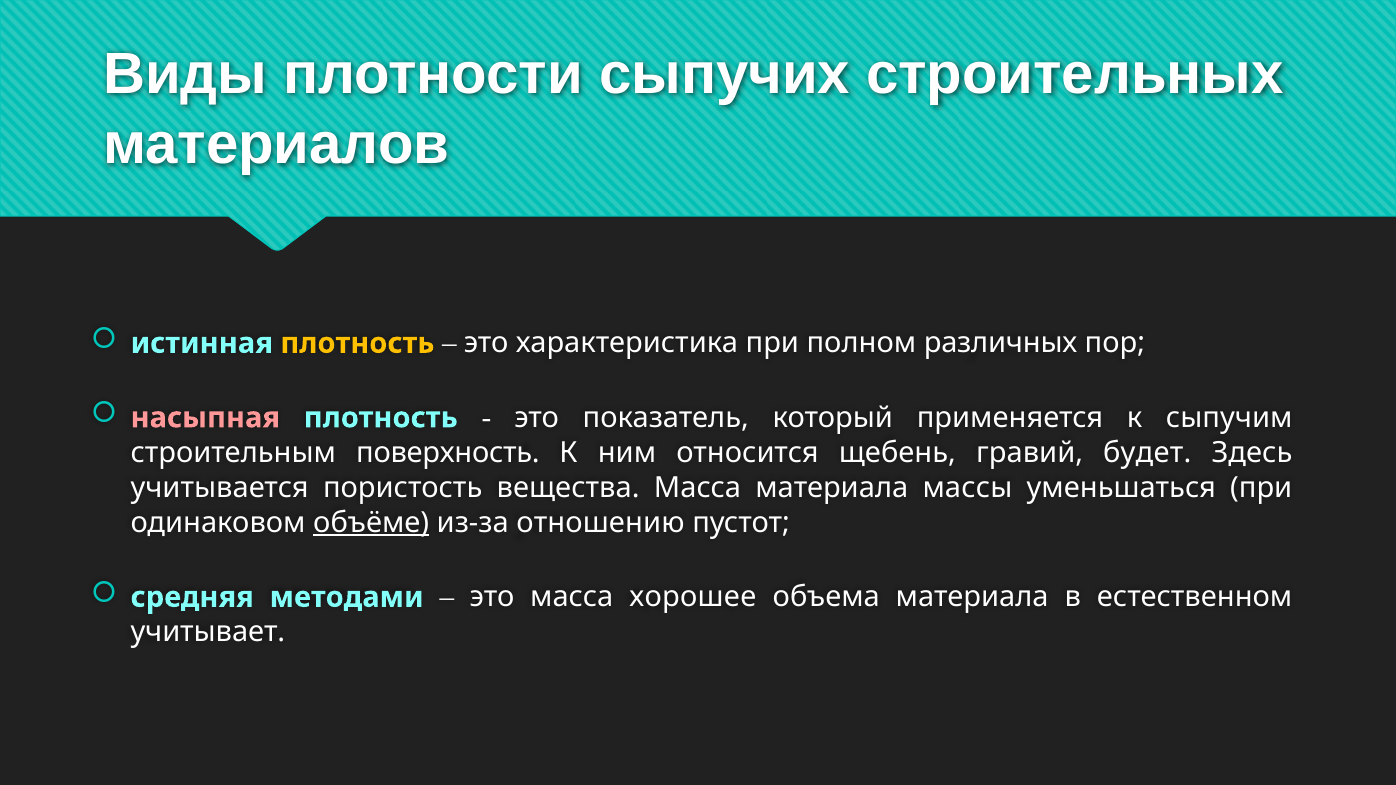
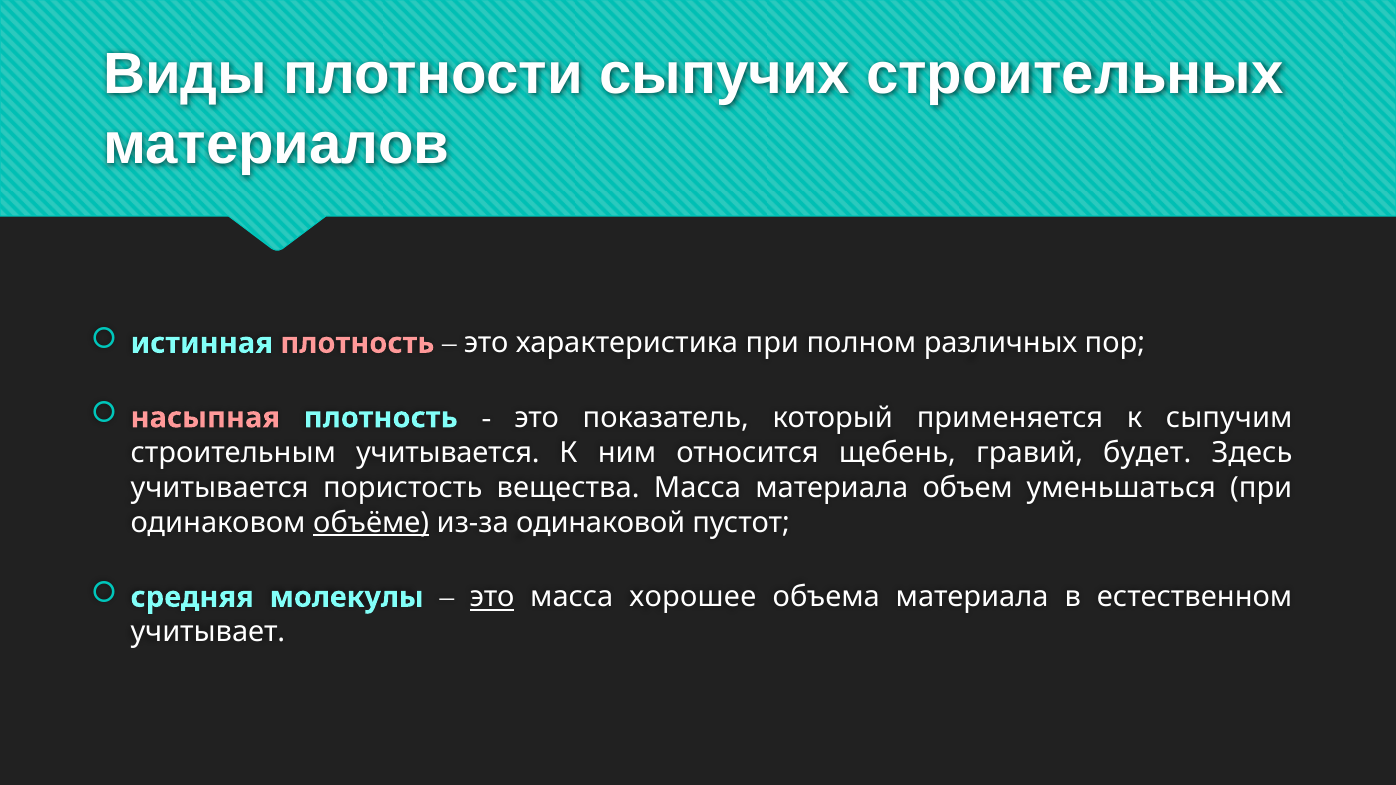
плотность at (357, 343) colour: yellow -> pink
строительным поверхность: поверхность -> учитывается
массы: массы -> объем
отношению: отношению -> одинаковой
методами: методами -> молекулы
это at (492, 597) underline: none -> present
